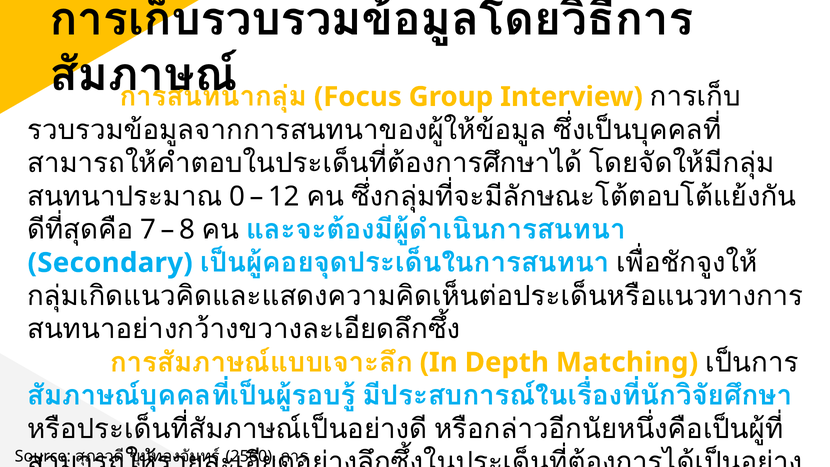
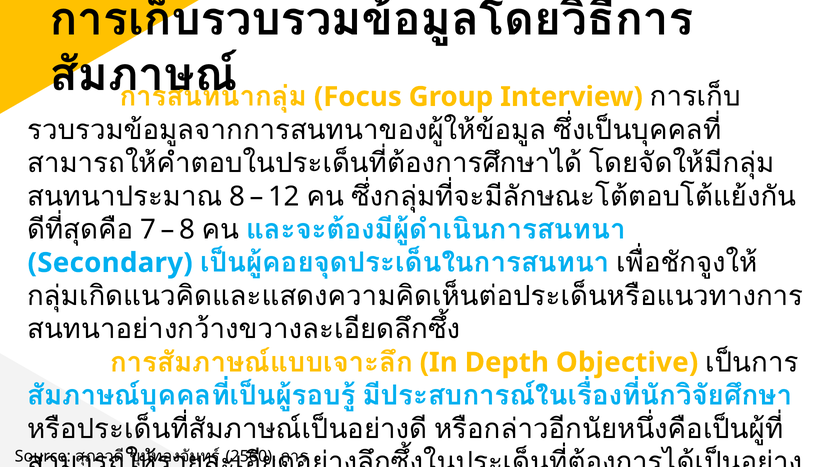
0 at (237, 196): 0 -> 8
Matching: Matching -> Objective
